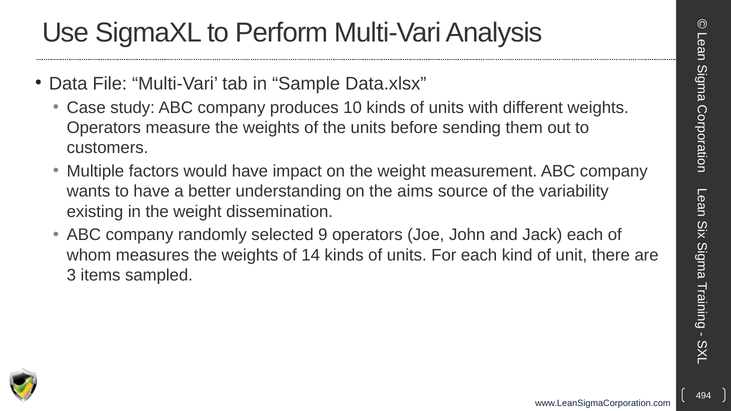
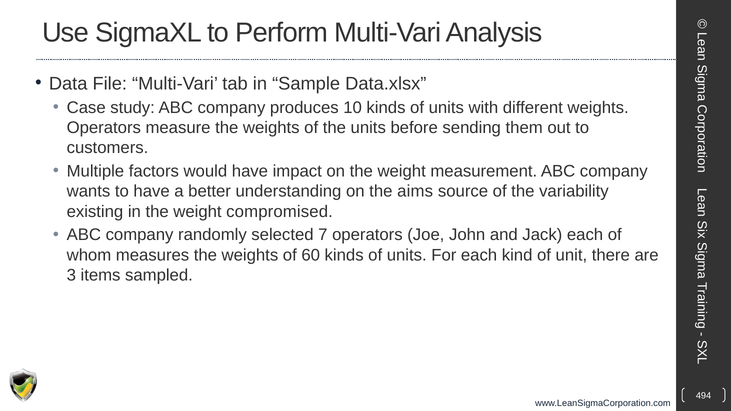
dissemination: dissemination -> compromised
9: 9 -> 7
14: 14 -> 60
